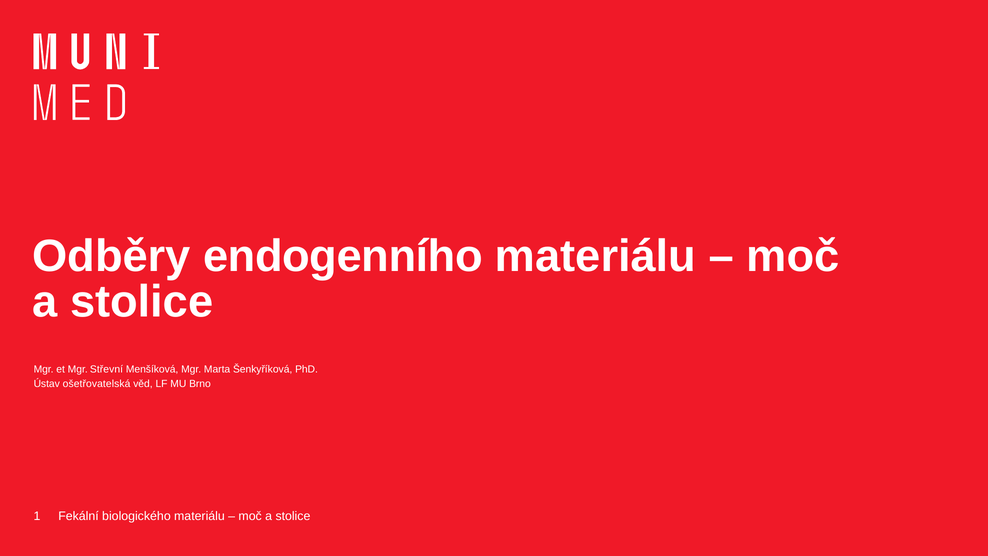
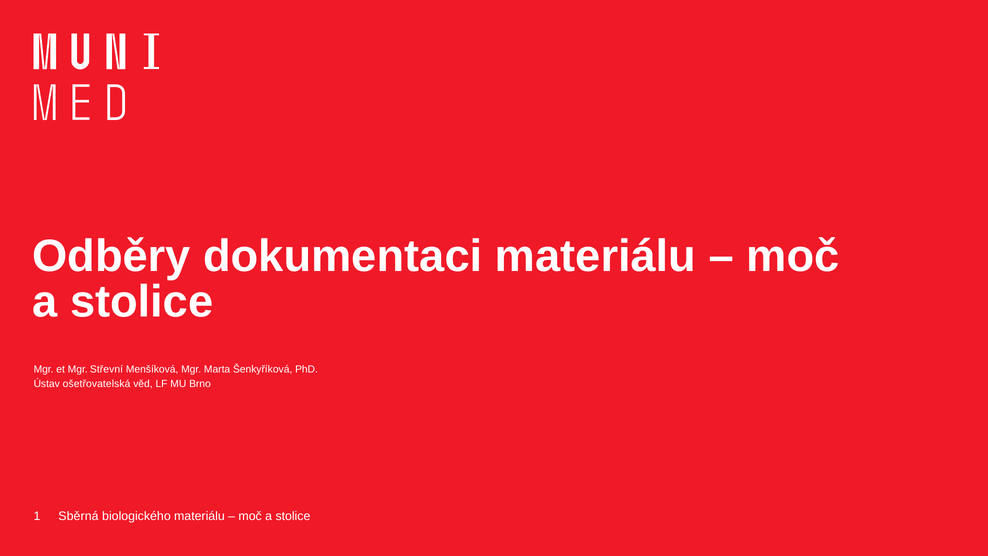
endogenního: endogenního -> dokumentaci
Fekální: Fekální -> Sběrná
